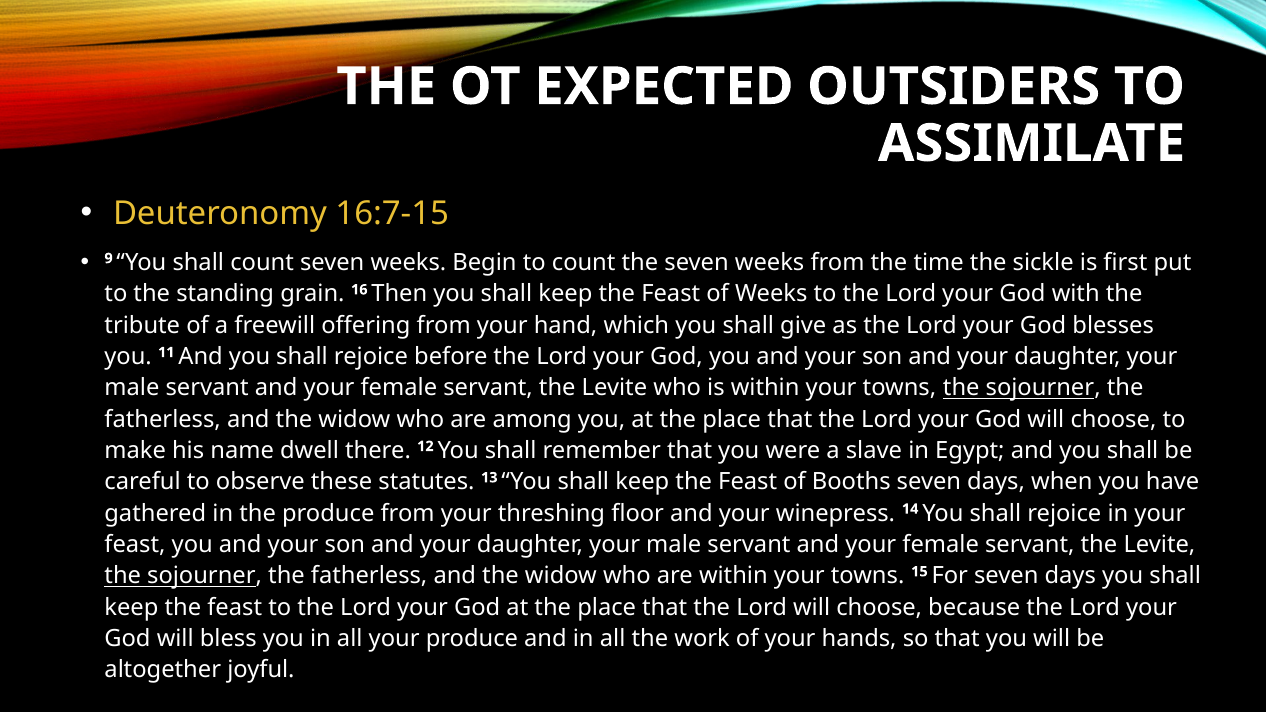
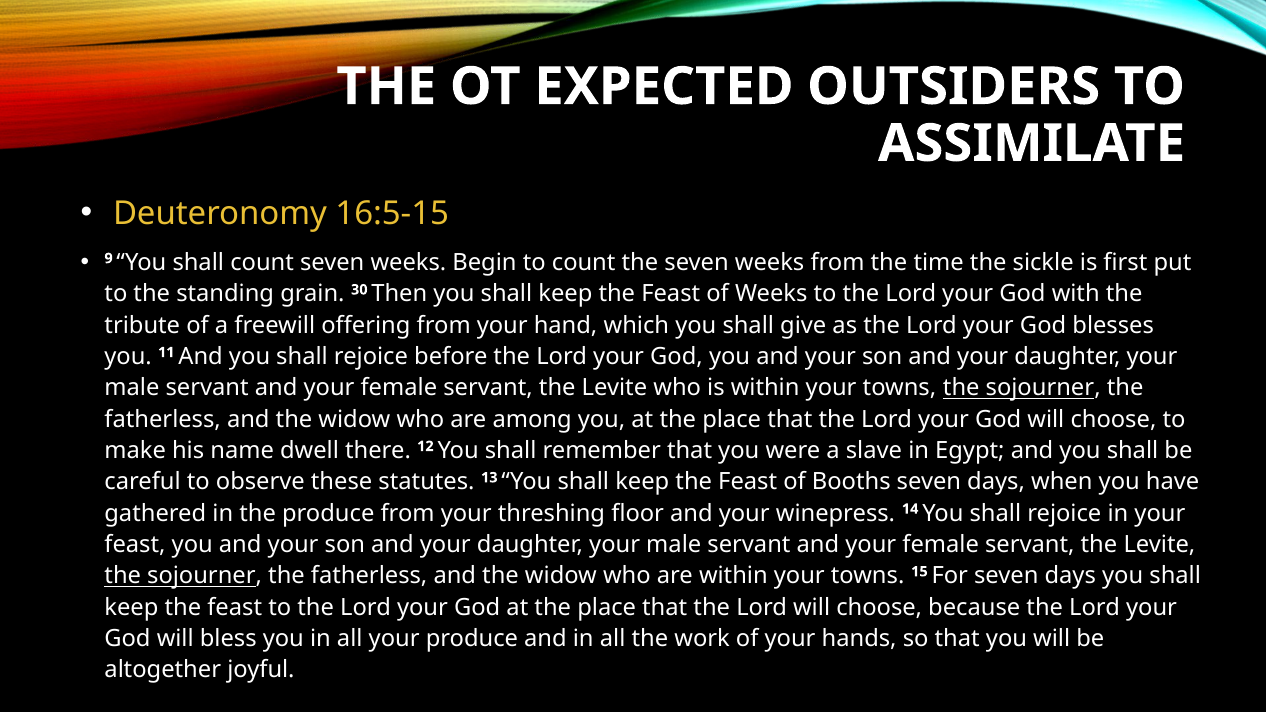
16:7-15: 16:7-15 -> 16:5-15
16: 16 -> 30
